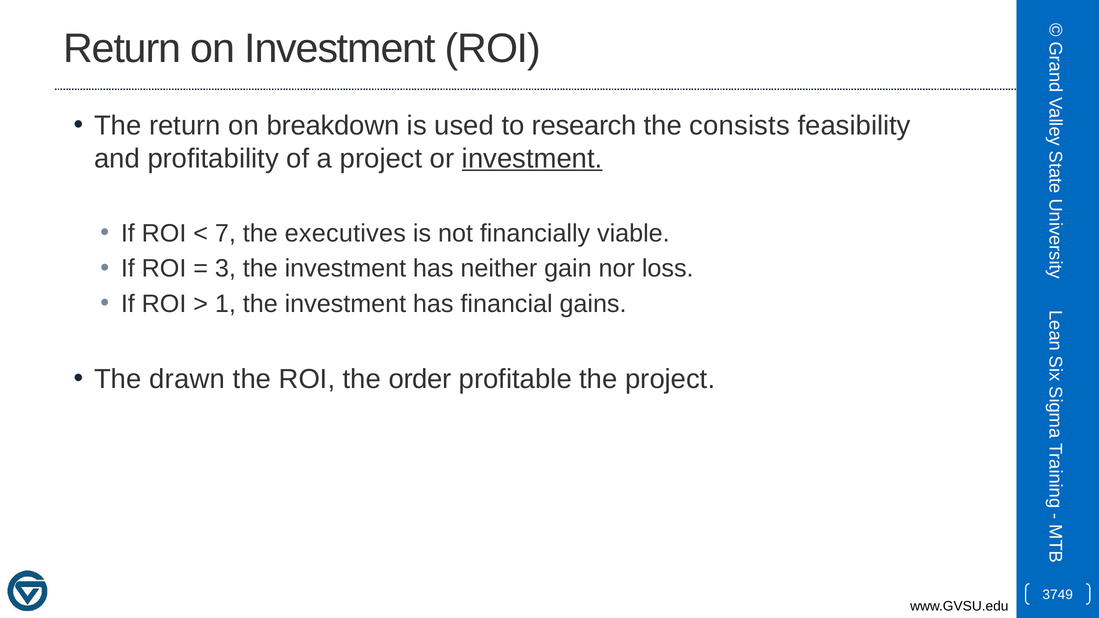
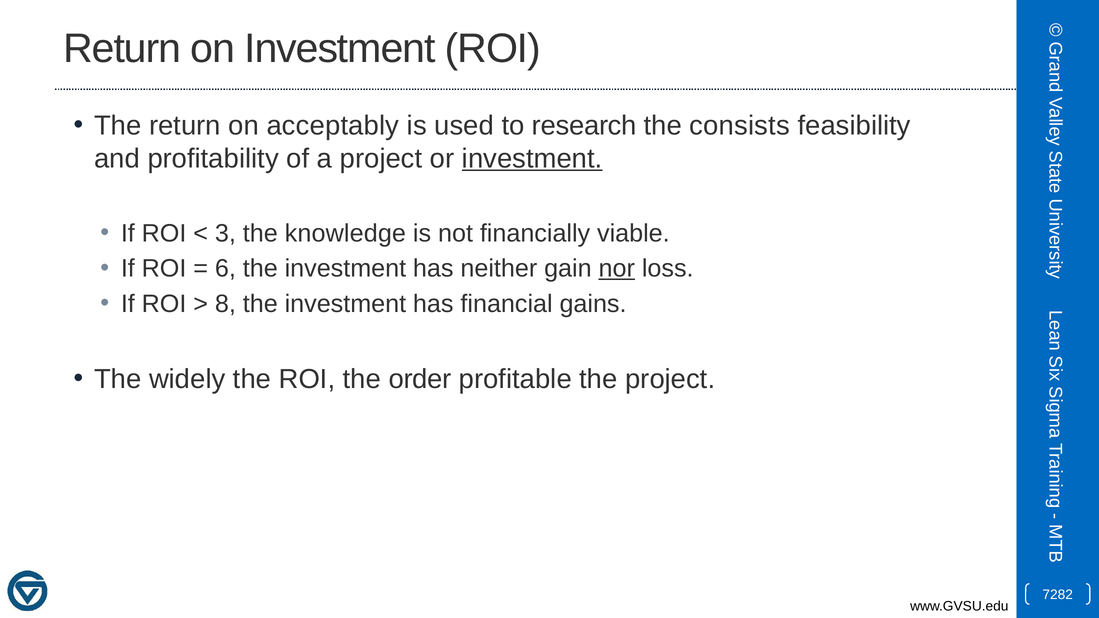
breakdown: breakdown -> acceptably
7: 7 -> 3
executives: executives -> knowledge
3: 3 -> 6
nor underline: none -> present
1: 1 -> 8
drawn: drawn -> widely
3749: 3749 -> 7282
